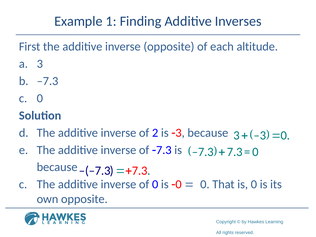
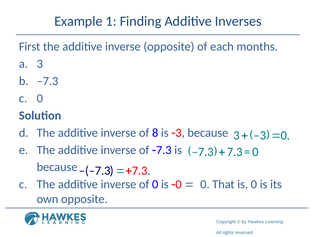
altitude: altitude -> months
2: 2 -> 8
